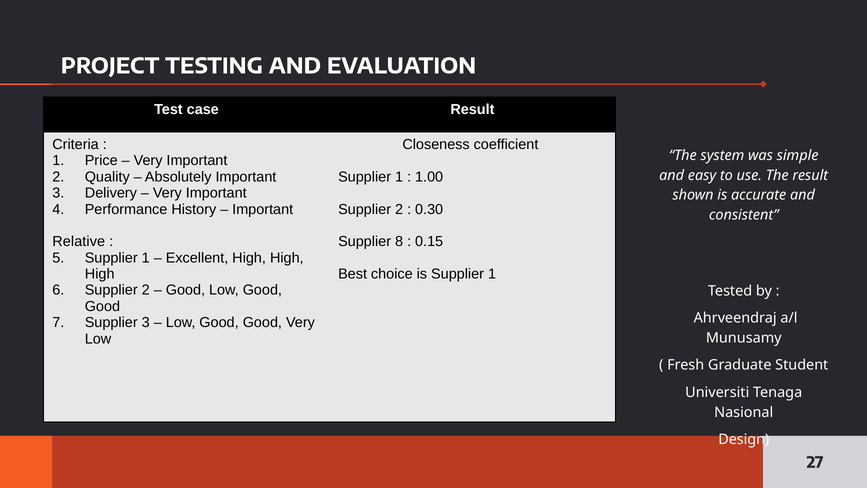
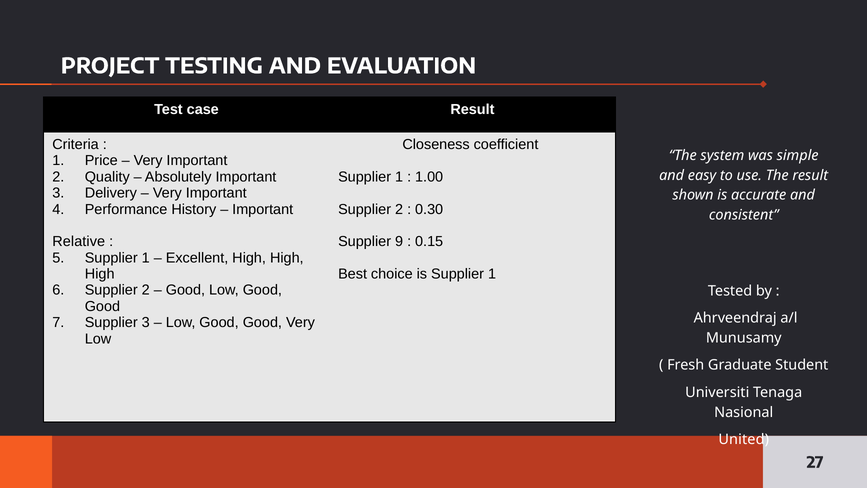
8: 8 -> 9
Design: Design -> United
